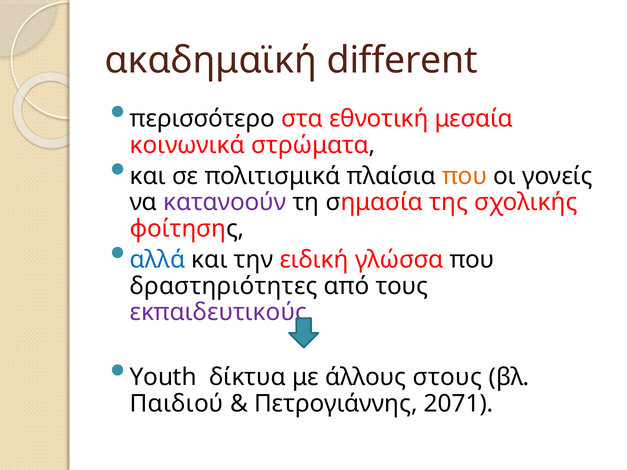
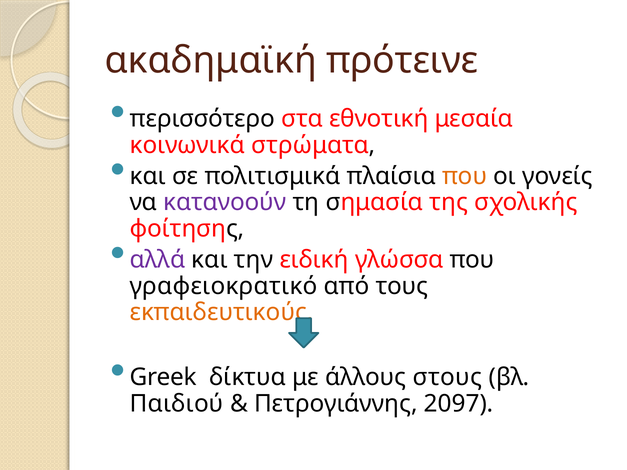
different: different -> πρότεινε
αλλά colour: blue -> purple
δραστηριότητες: δραστηριότητες -> γραφειοκρατικό
εκπαιδευτικούς colour: purple -> orange
Youth: Youth -> Greek
2071: 2071 -> 2097
